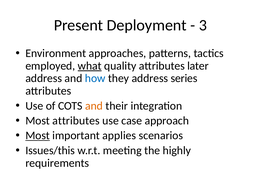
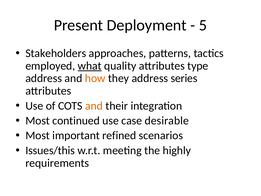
3: 3 -> 5
Environment: Environment -> Stakeholders
later: later -> type
how colour: blue -> orange
Most attributes: attributes -> continued
approach: approach -> desirable
Most at (38, 135) underline: present -> none
applies: applies -> refined
